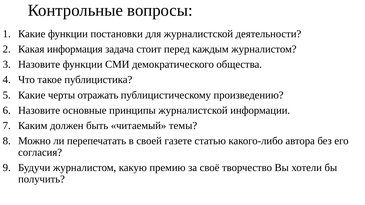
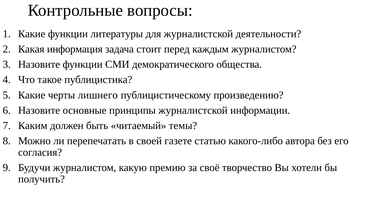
постановки: постановки -> литературы
отражать: отражать -> лишнего
